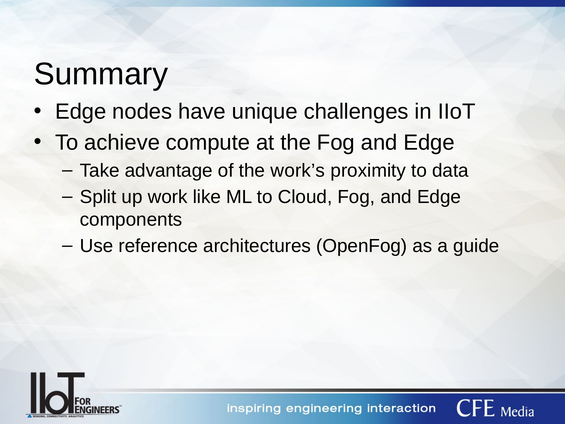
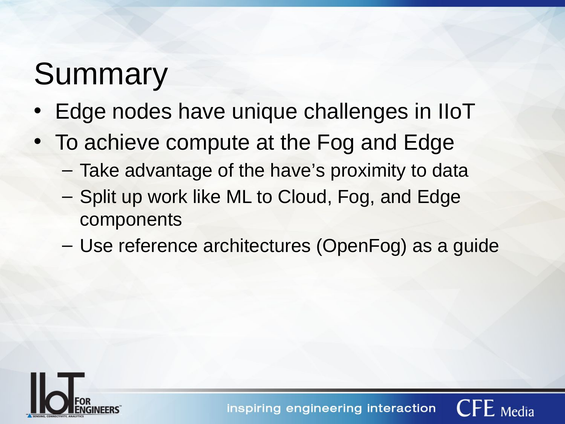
work’s: work’s -> have’s
